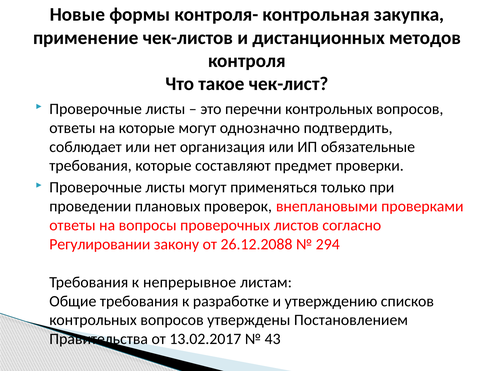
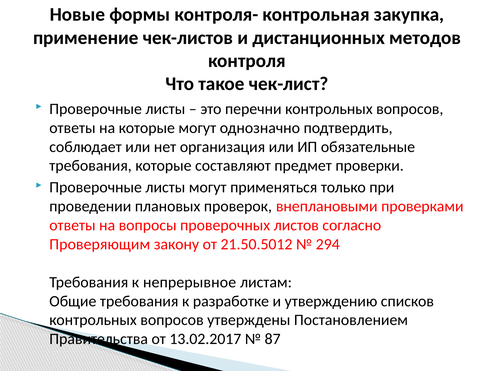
Регулировании: Регулировании -> Проверяющим
26.12.2088: 26.12.2088 -> 21.50.5012
43: 43 -> 87
